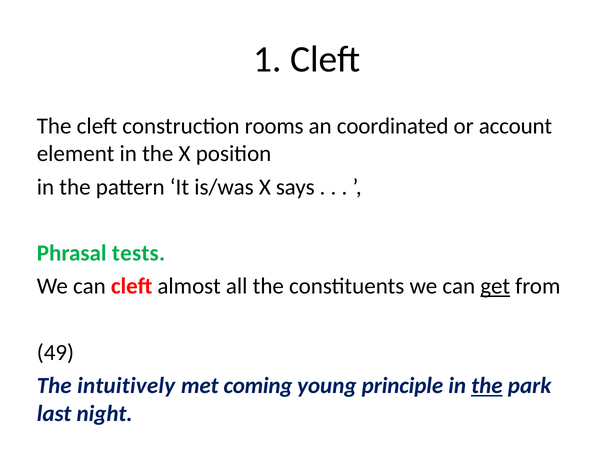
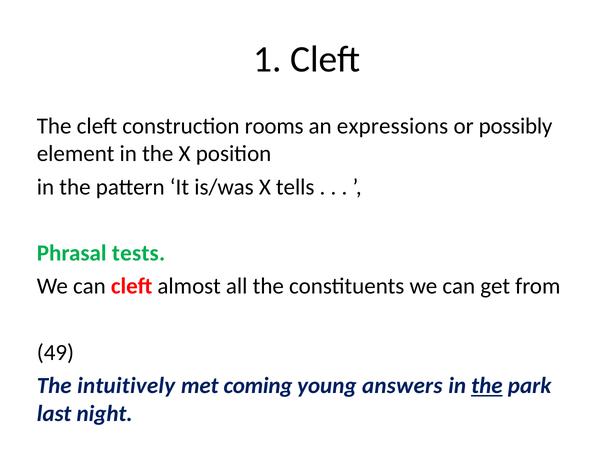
coordinated: coordinated -> expressions
account: account -> possibly
says: says -> tells
get underline: present -> none
principle: principle -> answers
